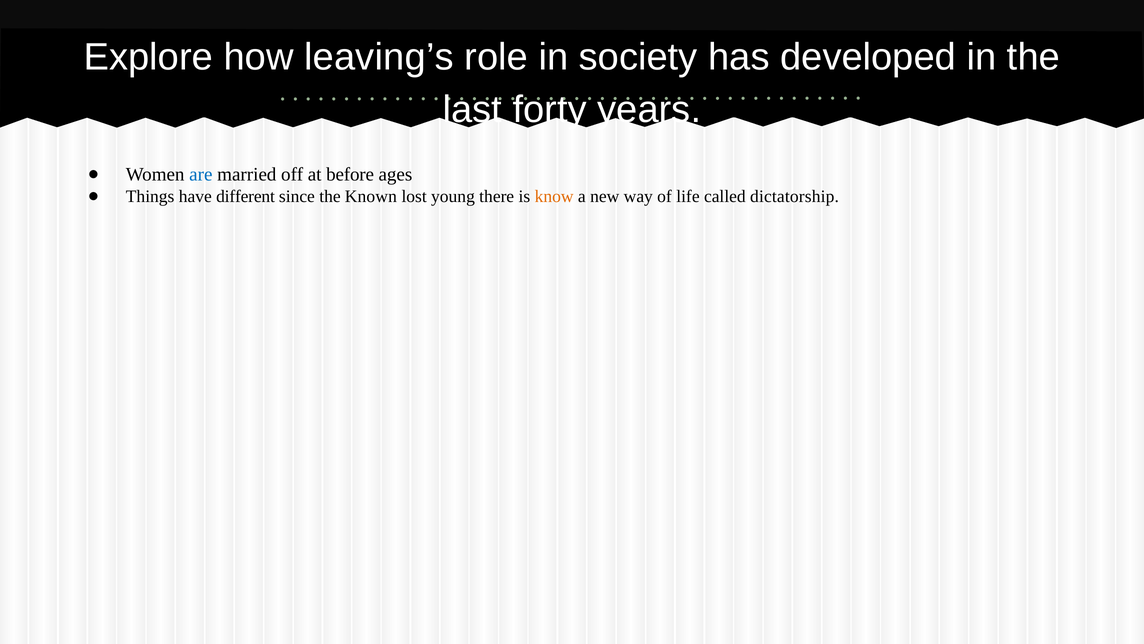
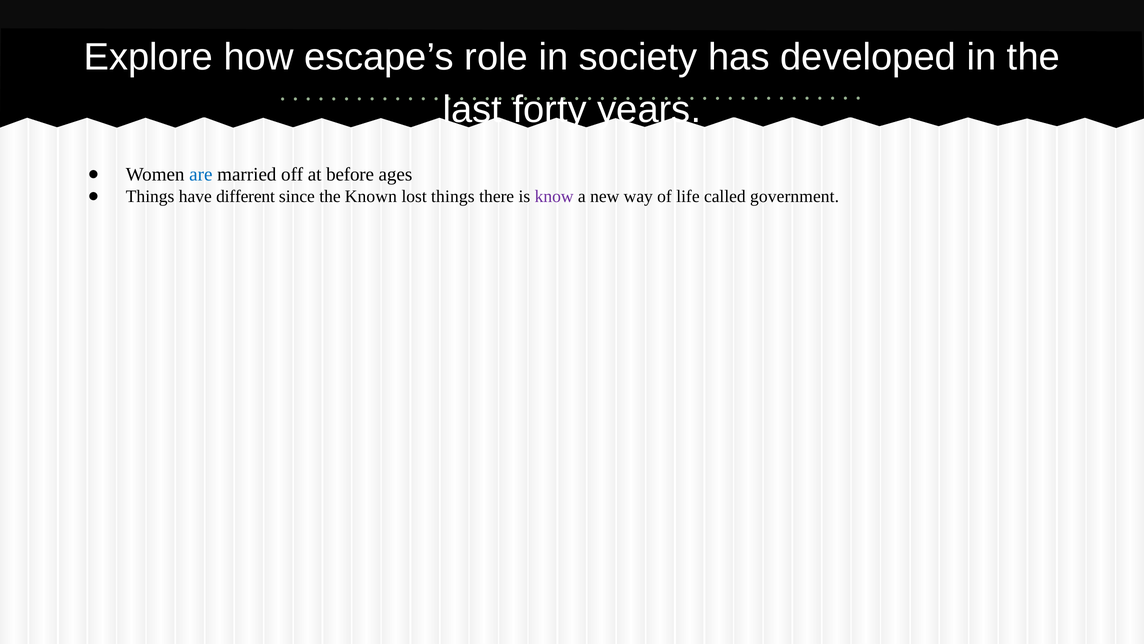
leaving’s: leaving’s -> escape’s
lost young: young -> things
know colour: orange -> purple
dictatorship: dictatorship -> government
